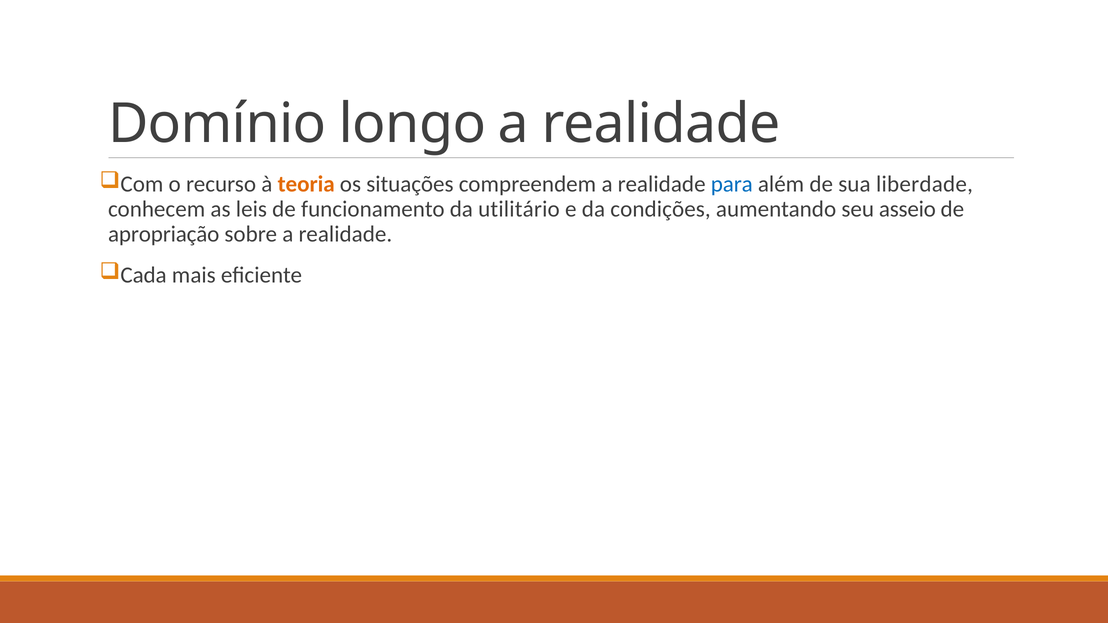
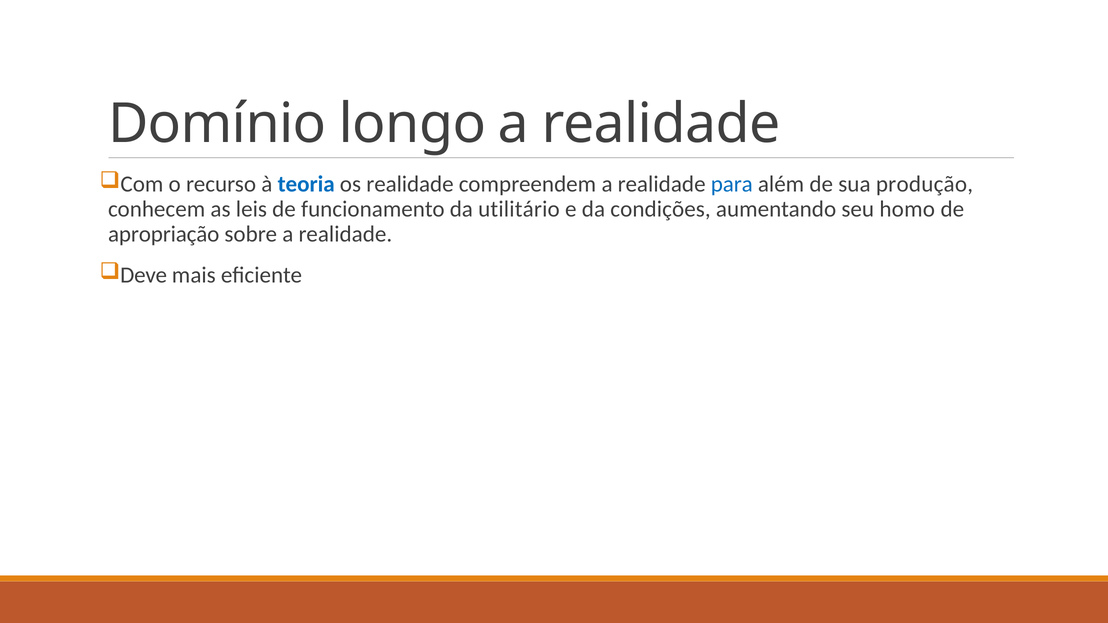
teoria colour: orange -> blue
os situações: situações -> realidade
liberdade: liberdade -> produção
asseio: asseio -> homo
Cada: Cada -> Deve
